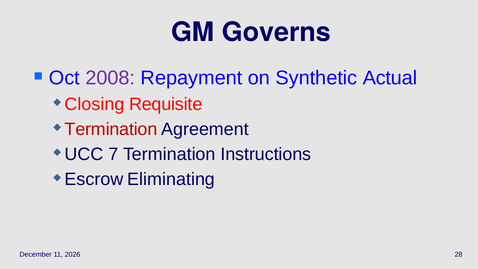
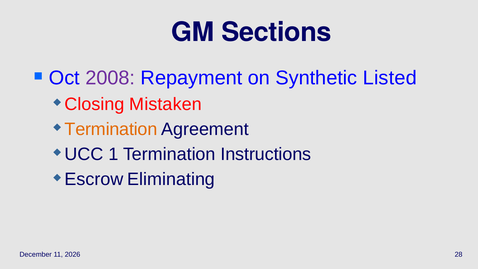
Governs: Governs -> Sections
Actual: Actual -> Listed
Requisite: Requisite -> Mistaken
Termination at (111, 129) colour: red -> orange
7: 7 -> 1
